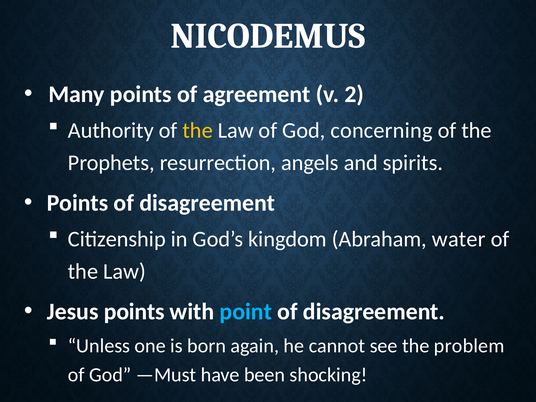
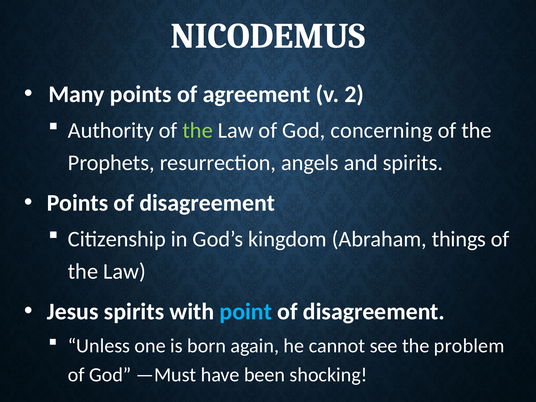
the at (198, 131) colour: yellow -> light green
water: water -> things
Jesus points: points -> spirits
